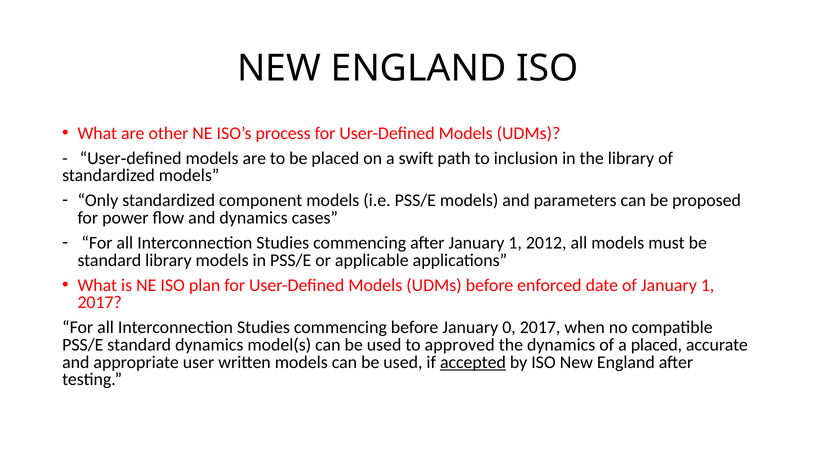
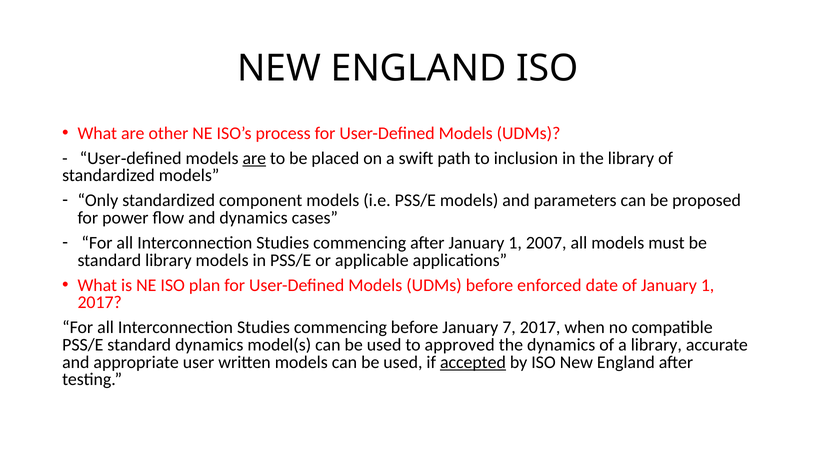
are at (254, 158) underline: none -> present
2012: 2012 -> 2007
0: 0 -> 7
a placed: placed -> library
